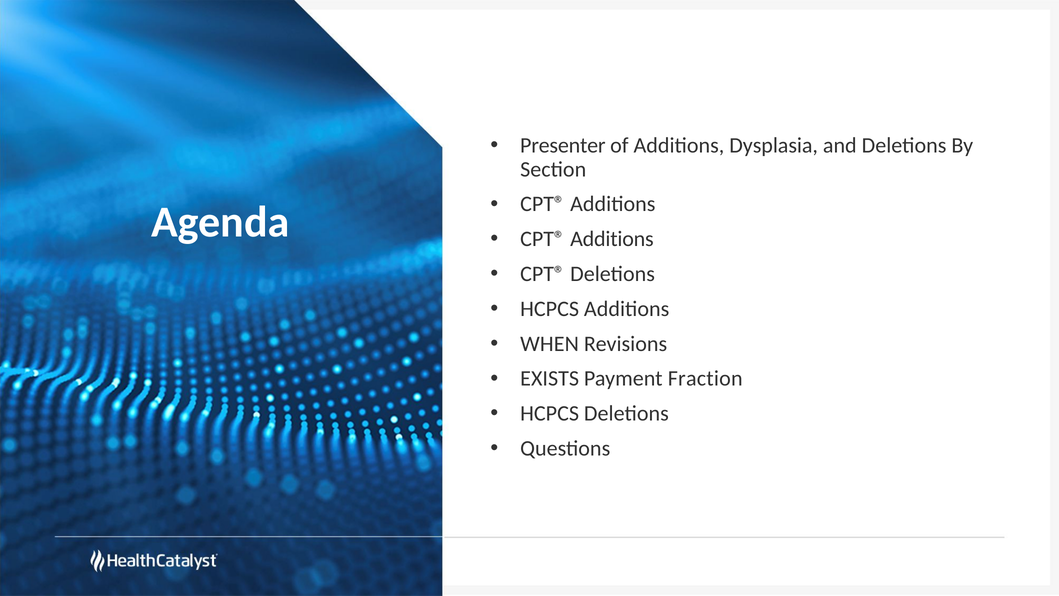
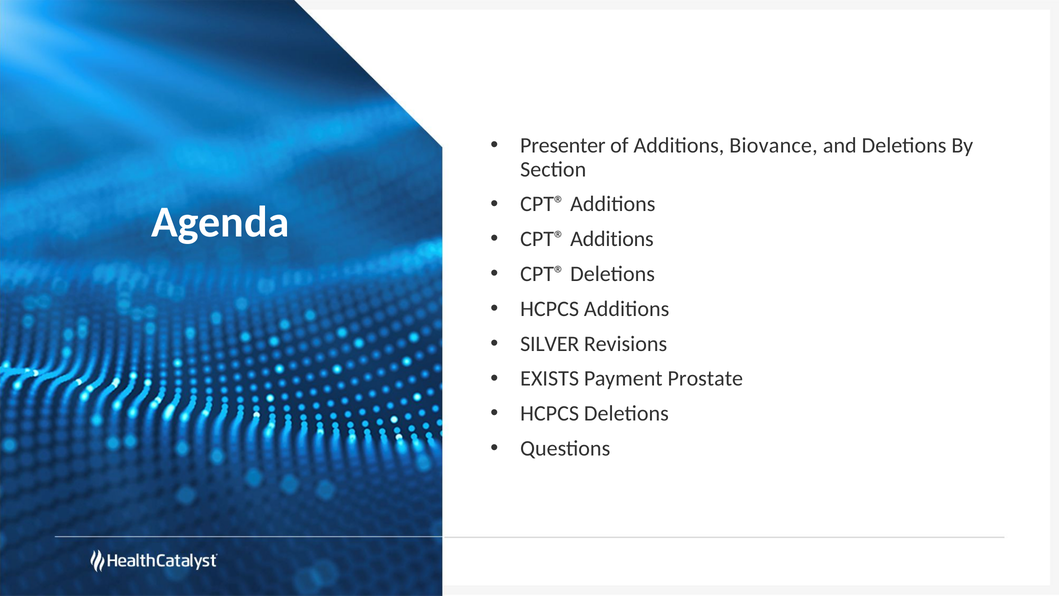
Dysplasia: Dysplasia -> Biovance
WHEN: WHEN -> SILVER
Fraction: Fraction -> Prostate
